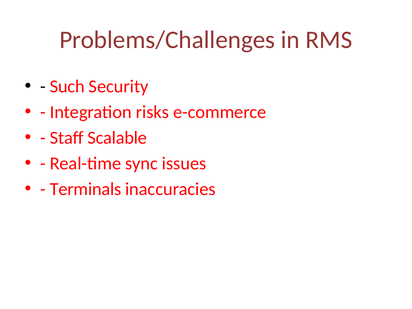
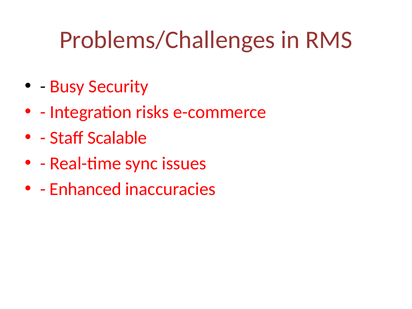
Such: Such -> Busy
Terminals: Terminals -> Enhanced
